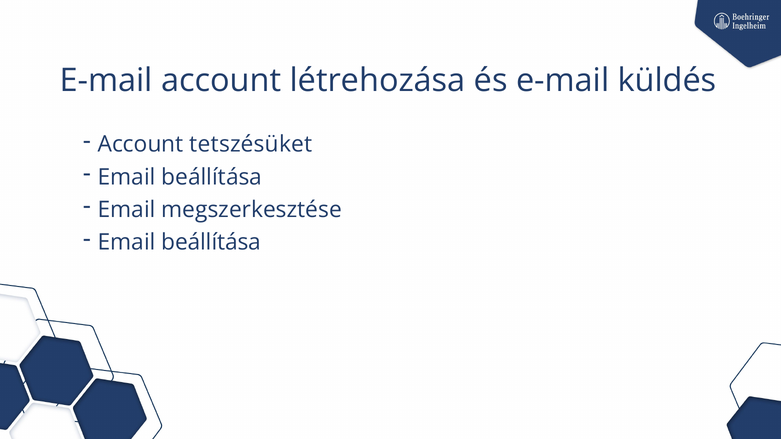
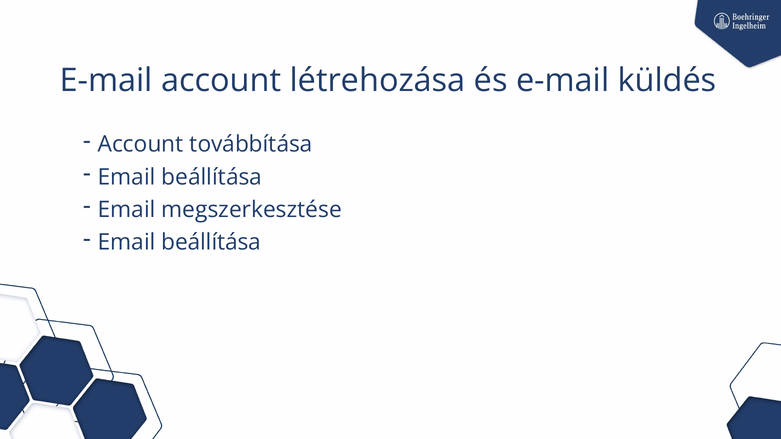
tetszésüket: tetszésüket -> továbbítása
